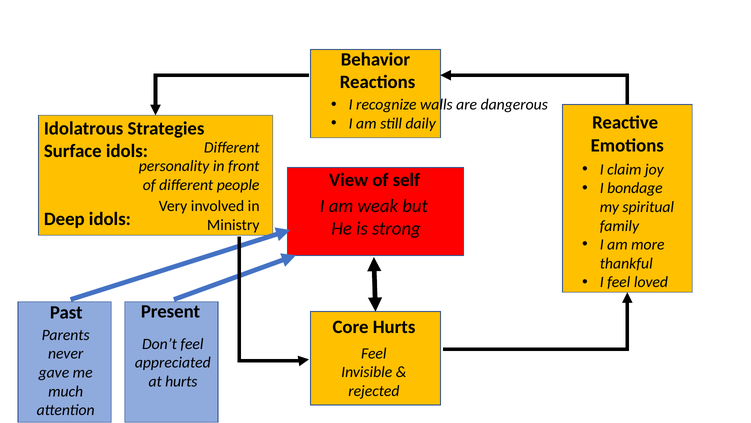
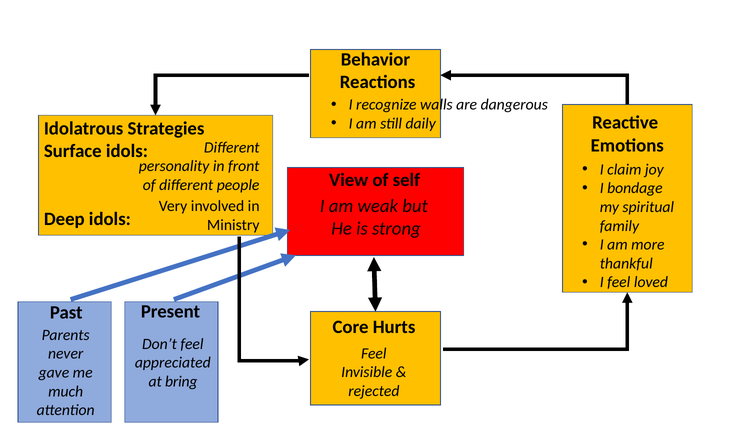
at hurts: hurts -> bring
